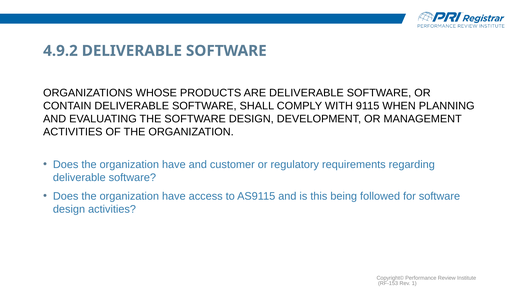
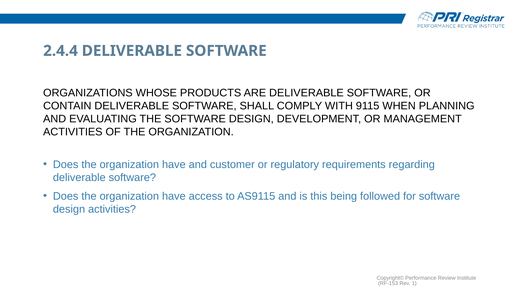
4.9.2: 4.9.2 -> 2.4.4
